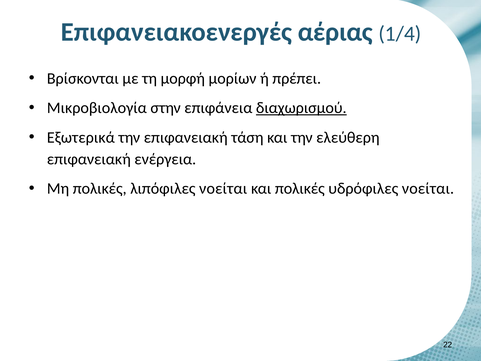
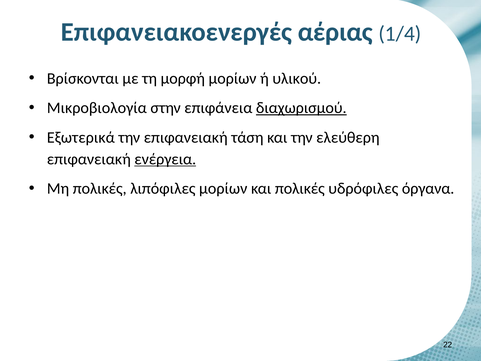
πρέπει: πρέπει -> υλικού
ενέργεια underline: none -> present
λιπόφιλες νοείται: νοείται -> μορίων
υδρόφιλες νοείται: νοείται -> όργανα
